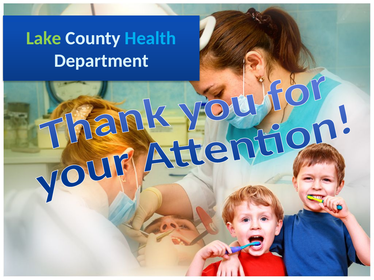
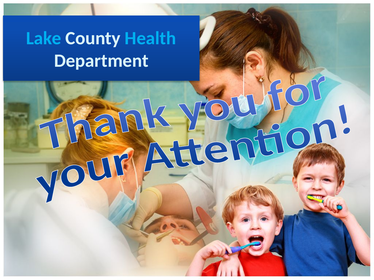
Lake colour: light green -> light blue
